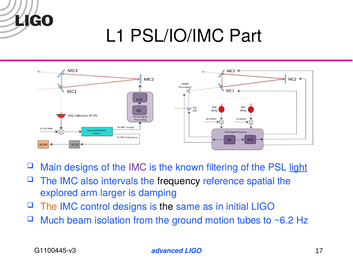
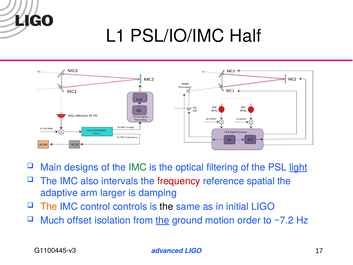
Part: Part -> Half
IMC at (138, 167) colour: purple -> green
known: known -> optical
frequency colour: black -> red
explored: explored -> adaptive
control designs: designs -> controls
beam: beam -> offset
the at (163, 220) underline: none -> present
tubes: tubes -> order
~6.2: ~6.2 -> ~7.2
